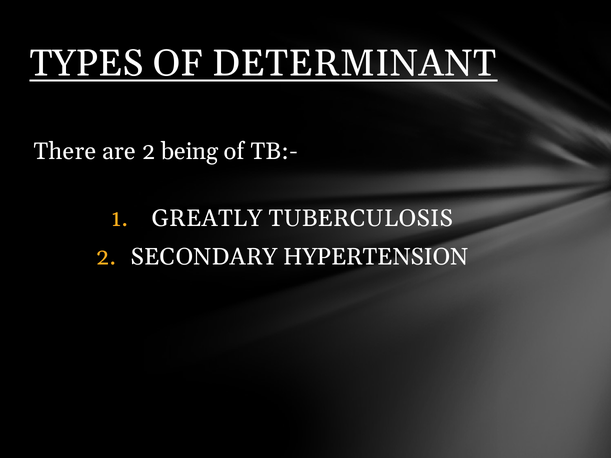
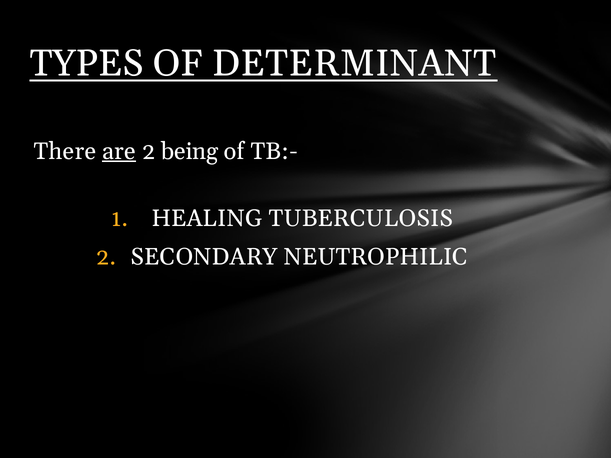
are underline: none -> present
GREATLY: GREATLY -> HEALING
HYPERTENSION: HYPERTENSION -> NEUTROPHILIC
